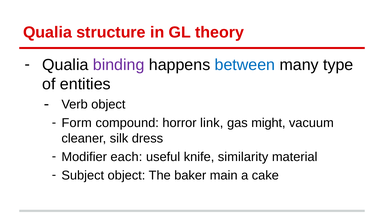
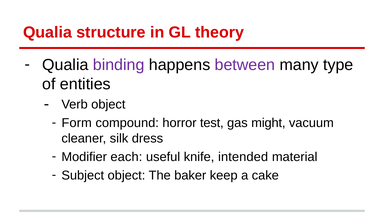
between colour: blue -> purple
link: link -> test
similarity: similarity -> intended
main: main -> keep
